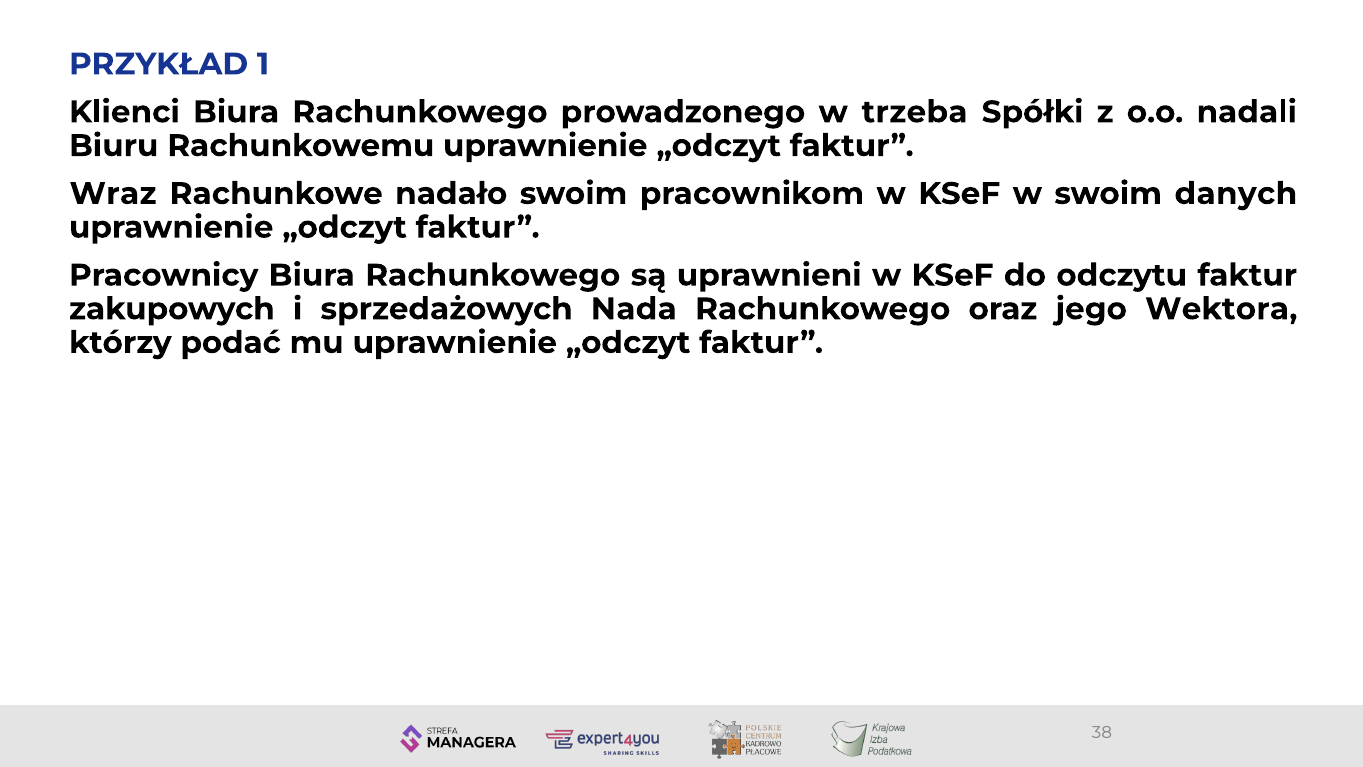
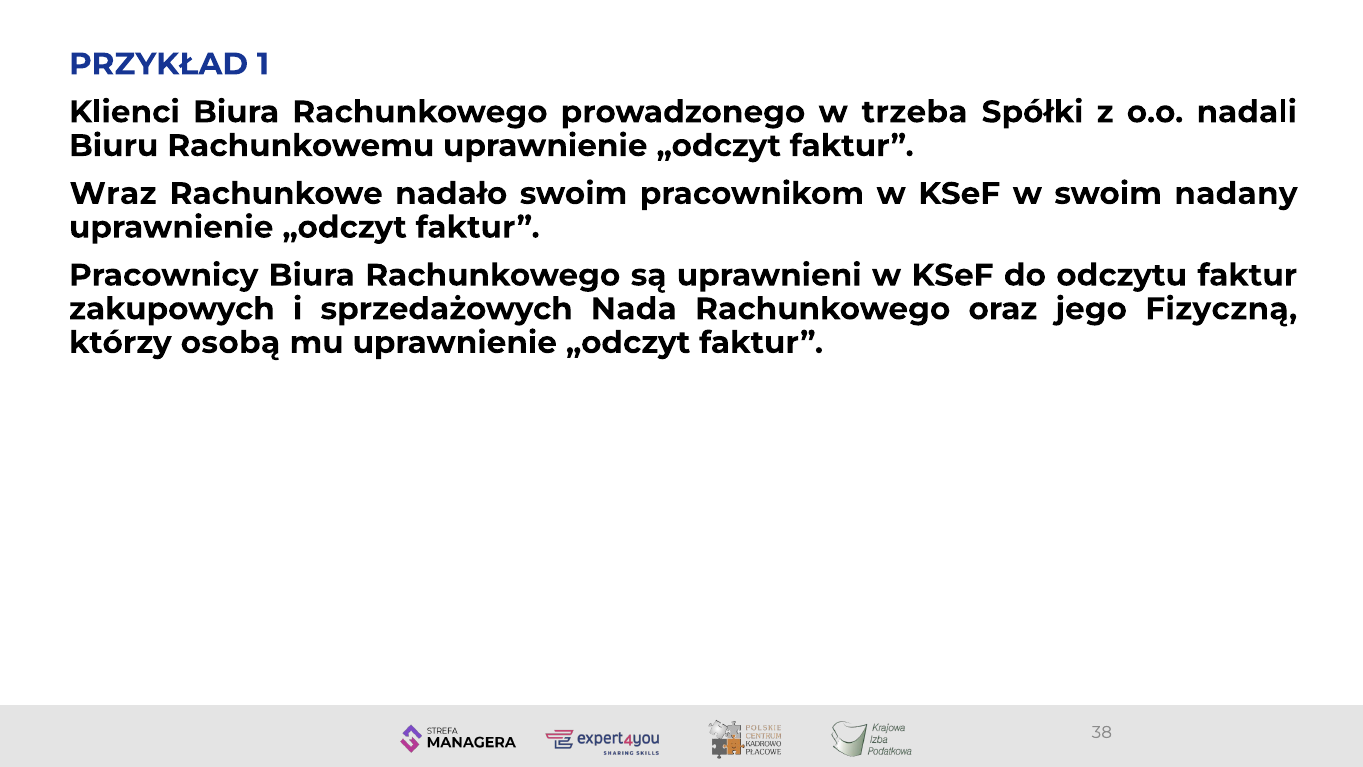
danych: danych -> nadany
Wektora: Wektora -> Fizyczną
podać: podać -> osobą
